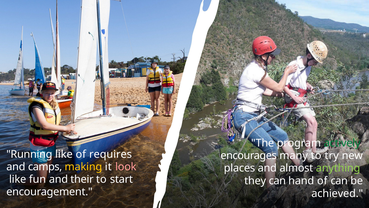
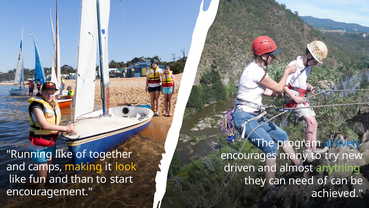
actively colour: green -> blue
requires: requires -> together
look colour: pink -> yellow
places: places -> driven
their: their -> than
hand: hand -> need
